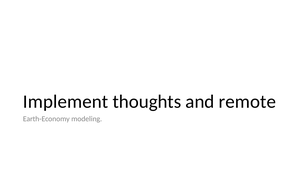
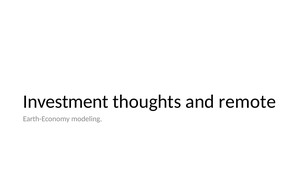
Implement: Implement -> Investment
